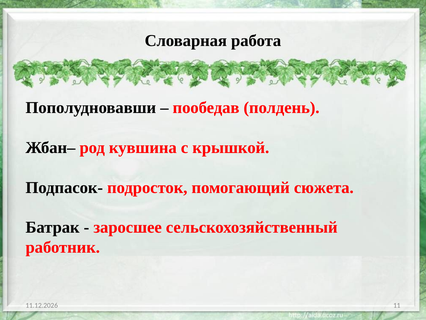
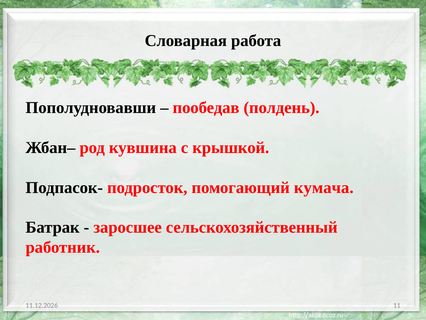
сюжета: сюжета -> кумача
